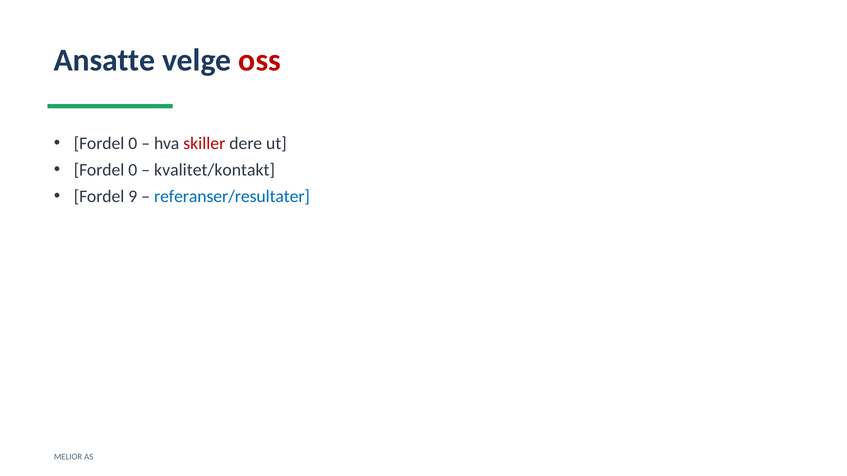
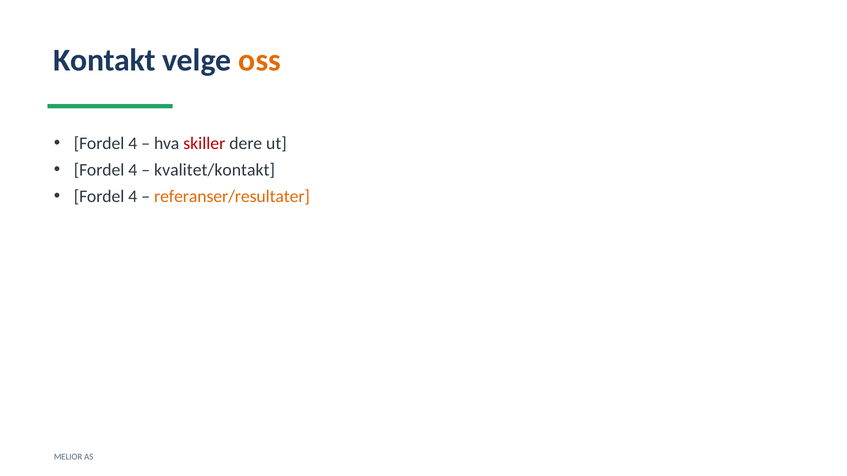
Ansatte: Ansatte -> Kontakt
oss colour: red -> orange
0 at (133, 143): 0 -> 4
0 at (133, 170): 0 -> 4
9 at (133, 196): 9 -> 4
referanser/resultater colour: blue -> orange
